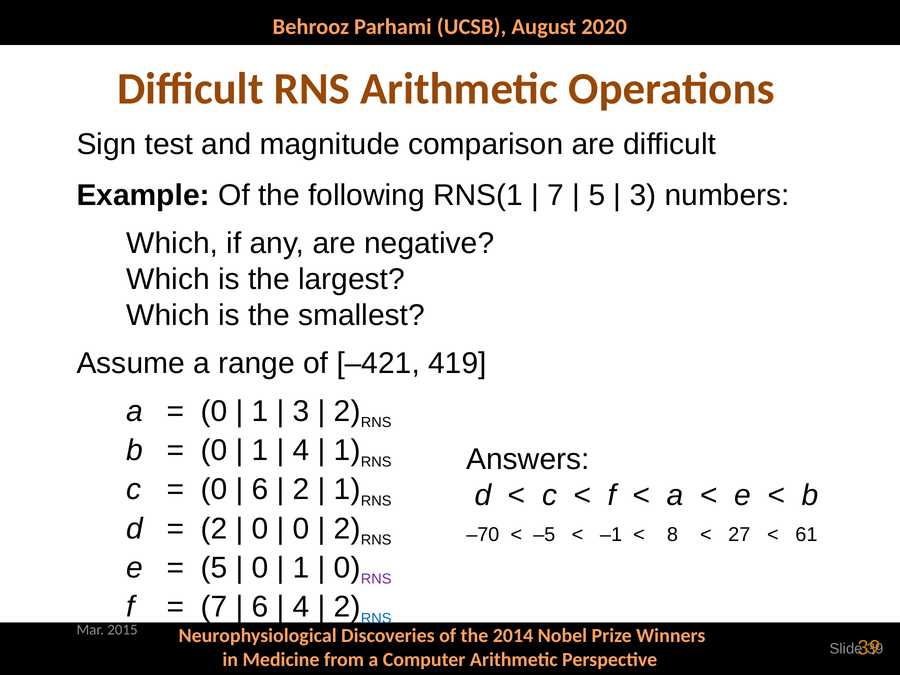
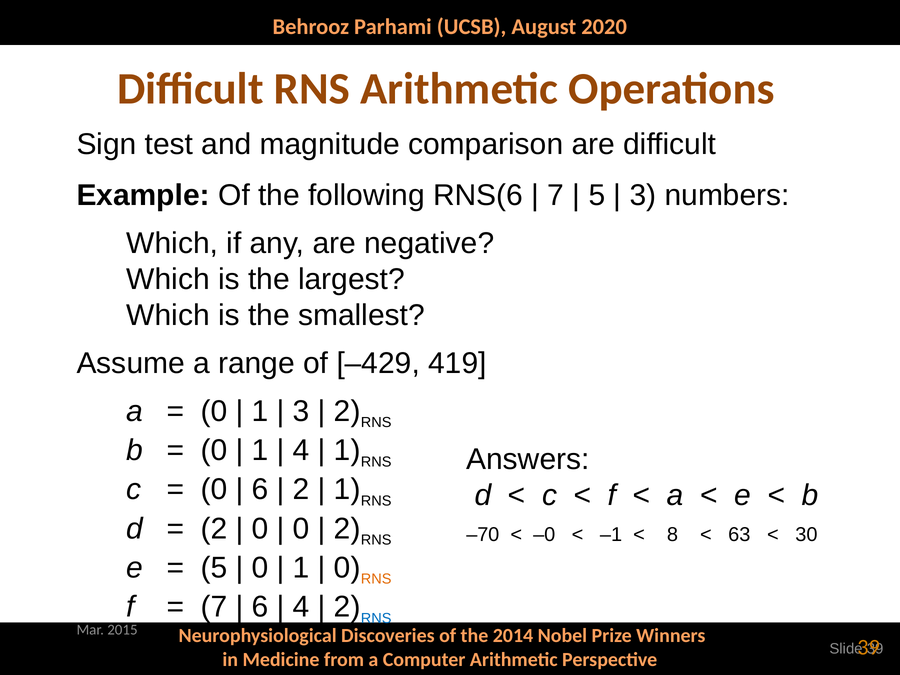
RNS(1: RNS(1 -> RNS(6
–421: –421 -> –429
–5: –5 -> –0
27: 27 -> 63
61: 61 -> 30
RNS at (376, 579) colour: purple -> orange
